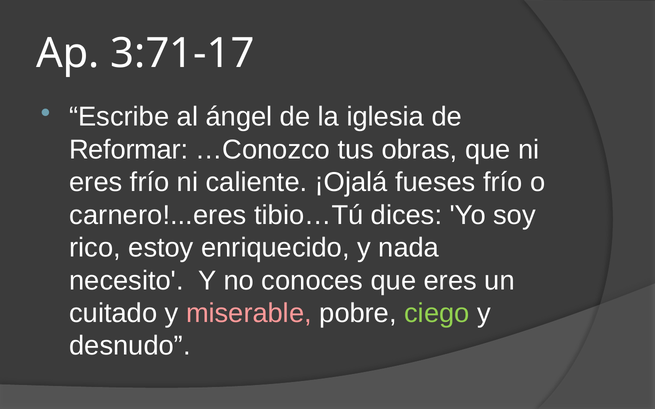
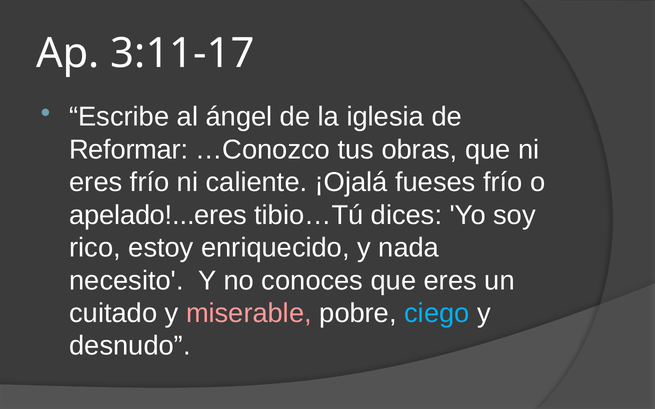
3:71-17: 3:71-17 -> 3:11-17
carnero!...eres: carnero!...eres -> apelado!...eres
ciego colour: light green -> light blue
